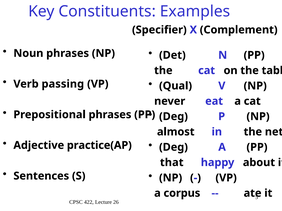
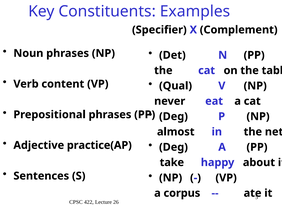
passing: passing -> content
that: that -> take
